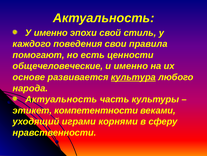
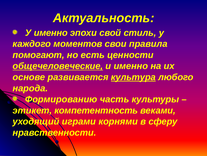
поведения: поведения -> моментов
общечеловеческие underline: none -> present
Актуальность at (61, 99): Актуальность -> Формированию
компетентности: компетентности -> компетентность
